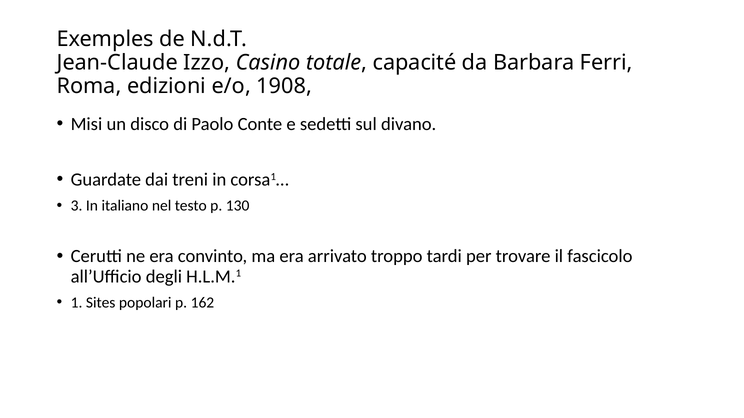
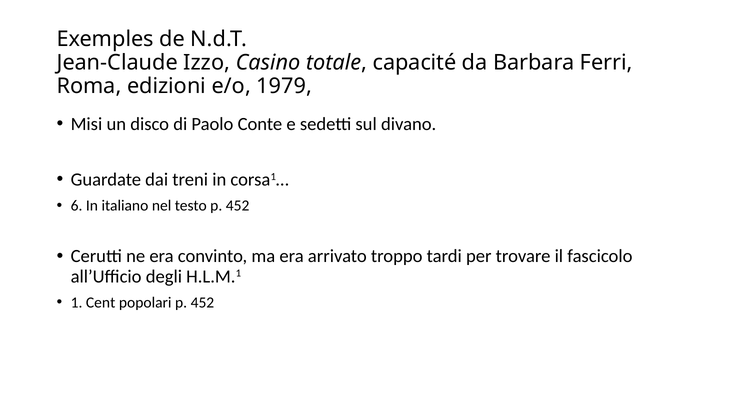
1908: 1908 -> 1979
3: 3 -> 6
testo p 130: 130 -> 452
Sites: Sites -> Cent
popolari p 162: 162 -> 452
